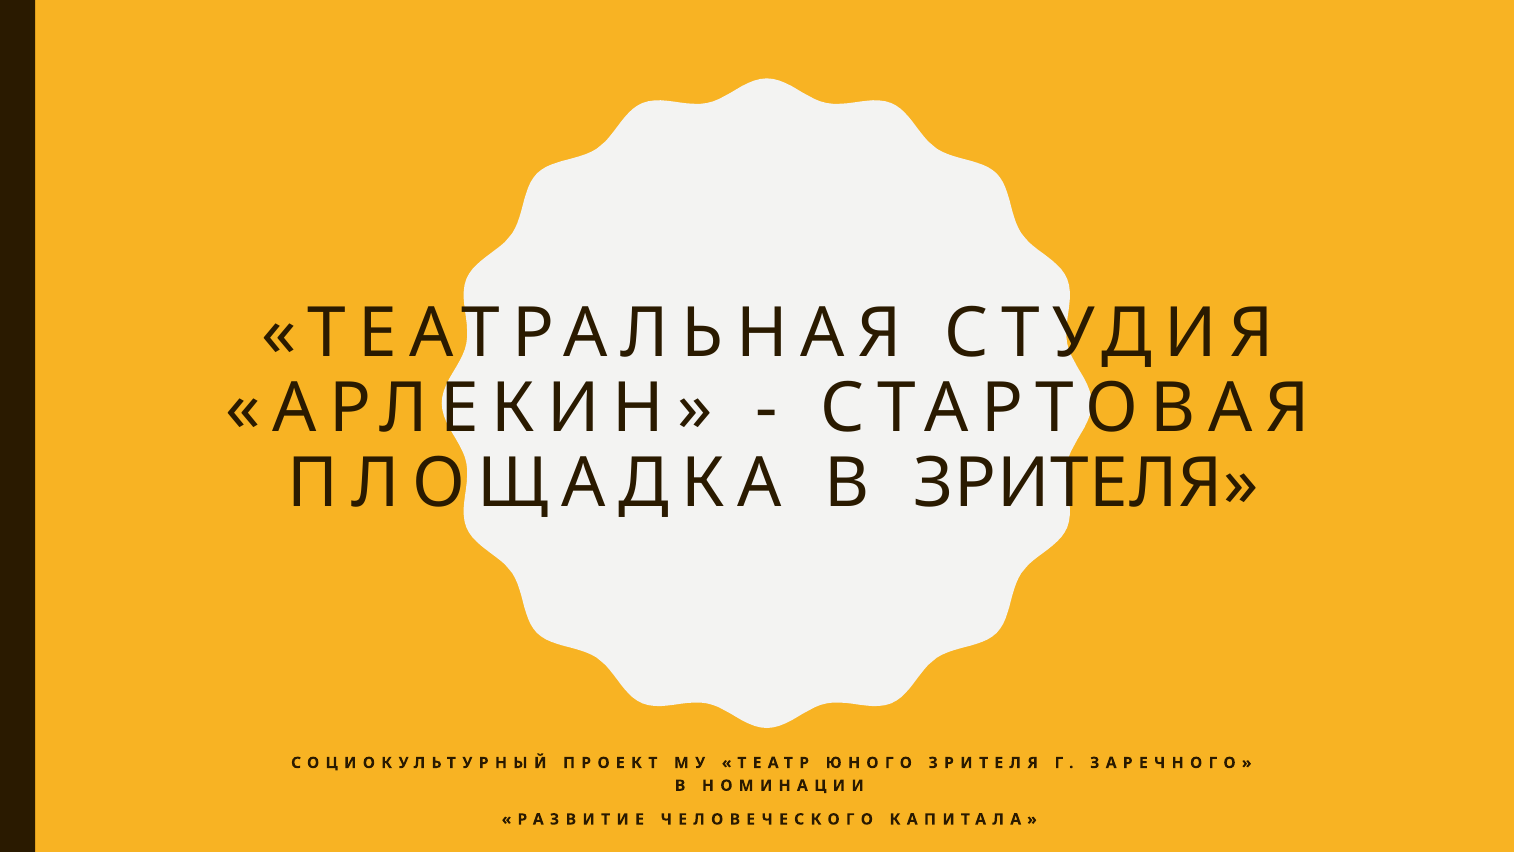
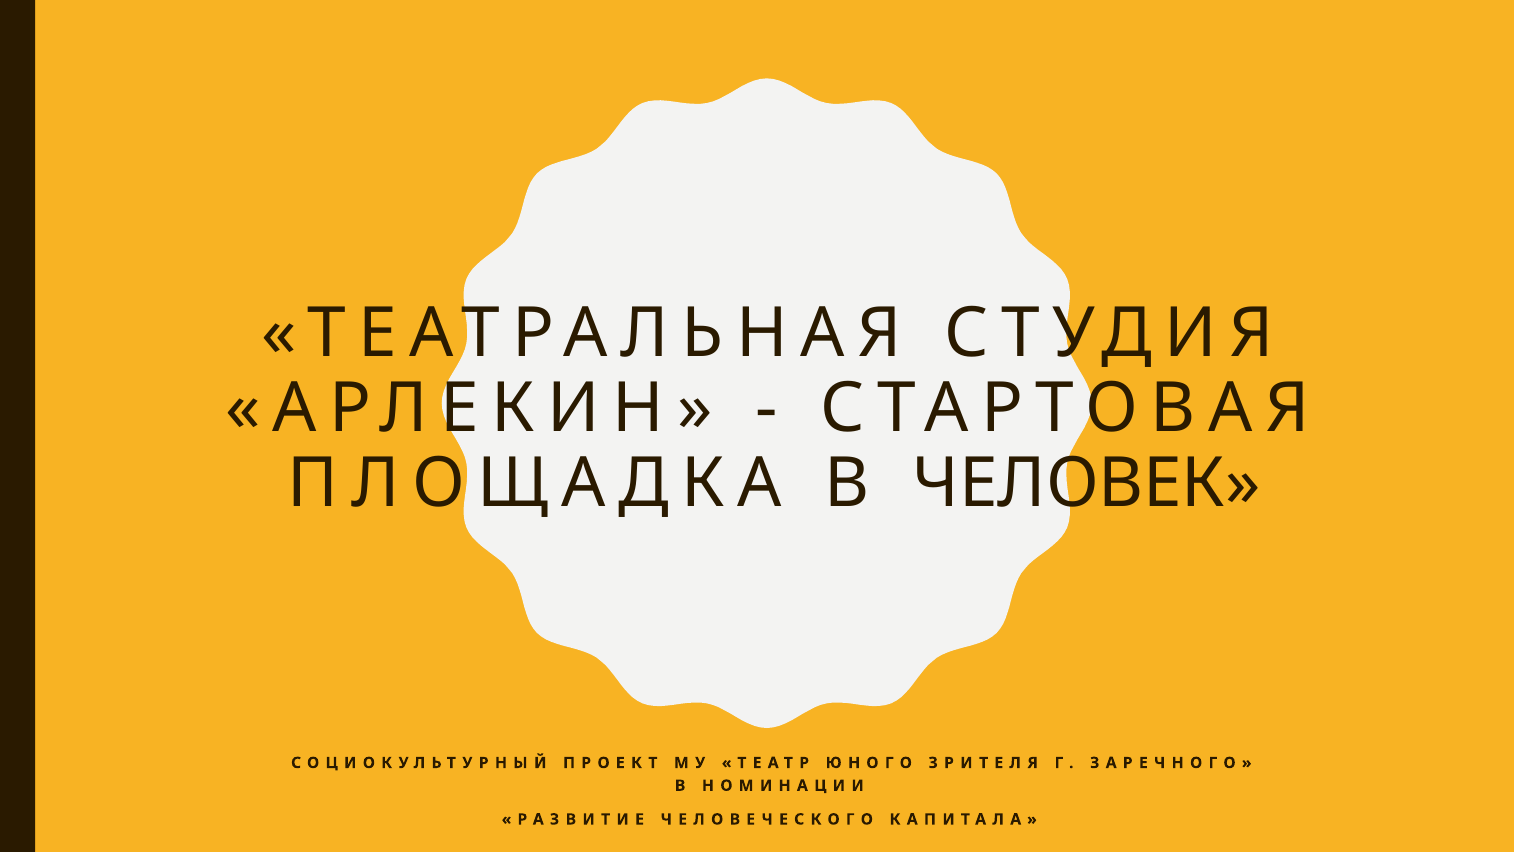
ЗРИТЕЛЯ: ЗРИТЕЛЯ -> ЧЕЛОВЕК
